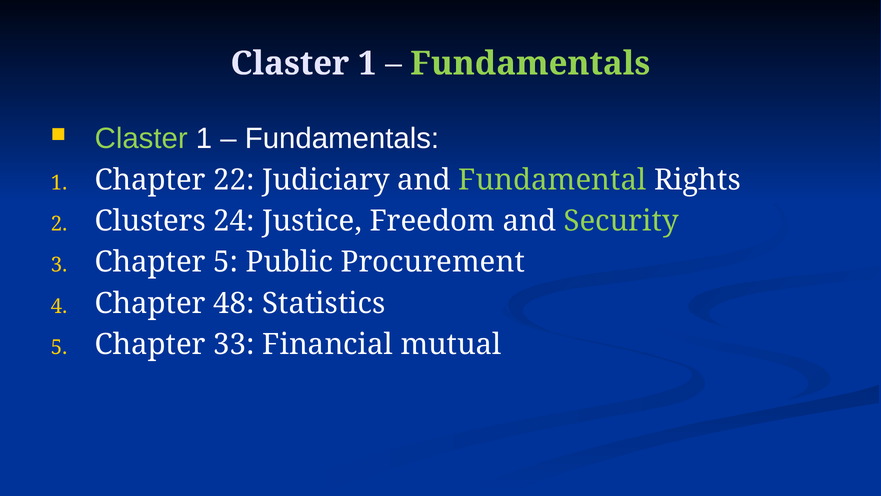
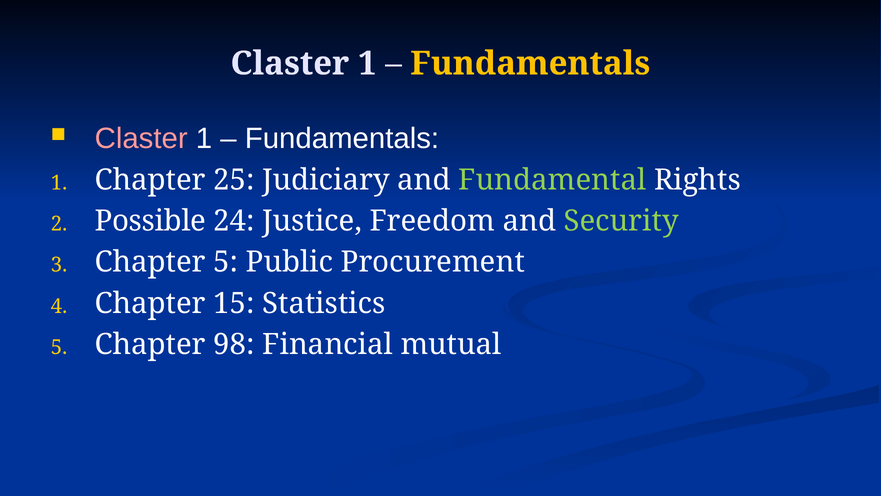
Fundamentals at (530, 63) colour: light green -> yellow
Claster at (141, 139) colour: light green -> pink
22: 22 -> 25
Clusters: Clusters -> Possible
48: 48 -> 15
33: 33 -> 98
